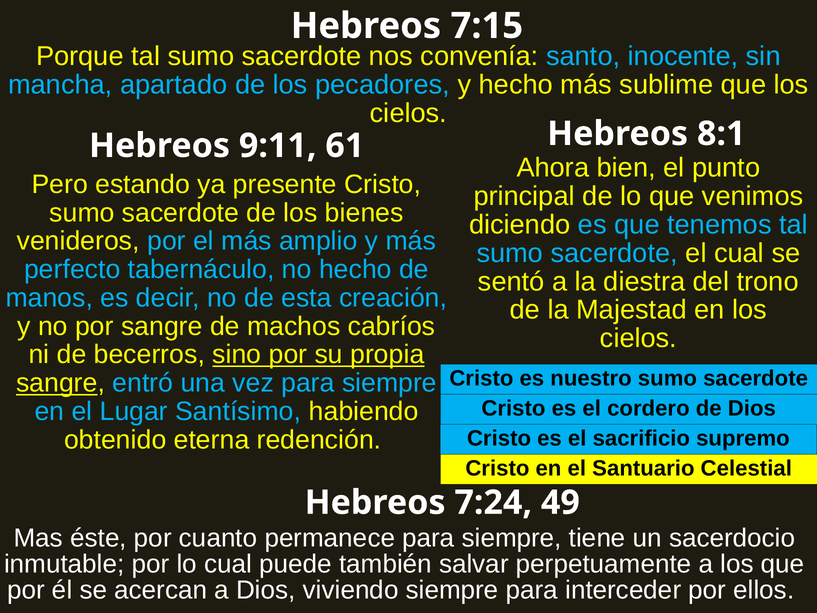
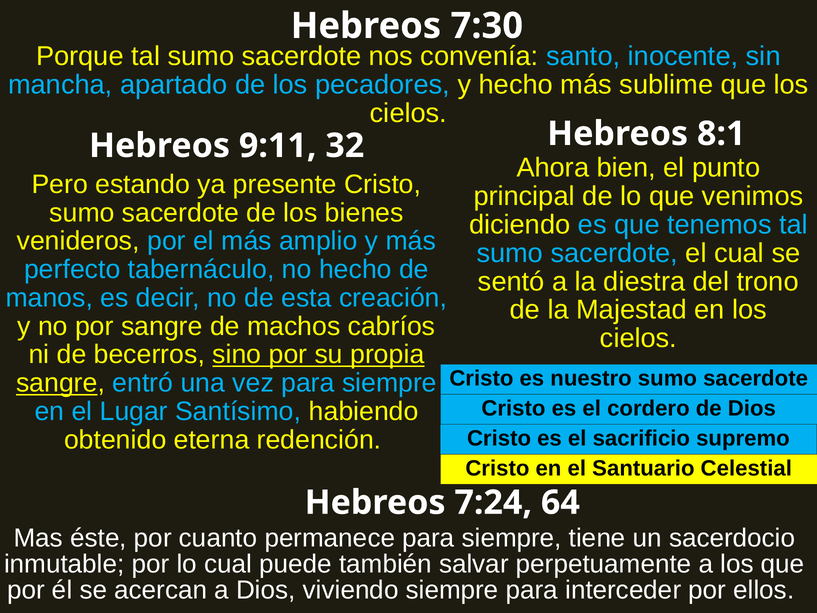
7:15: 7:15 -> 7:30
61: 61 -> 32
49: 49 -> 64
